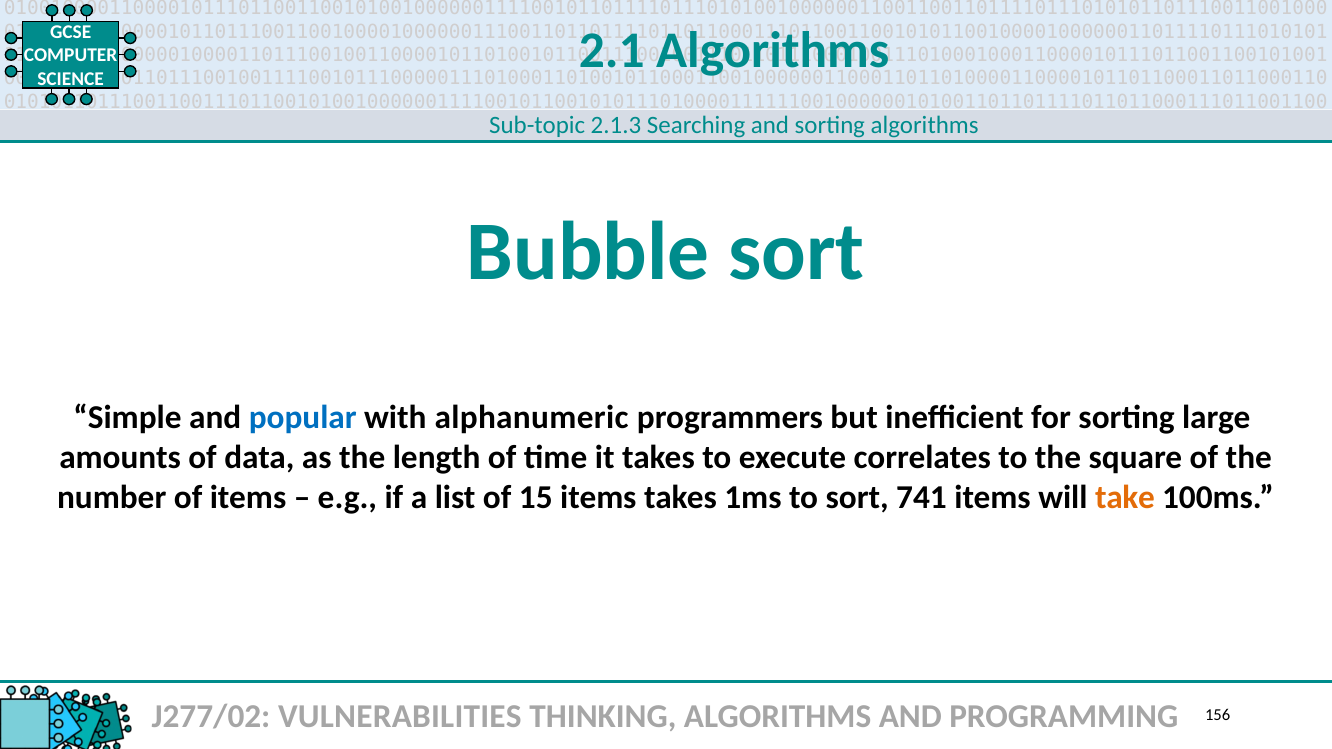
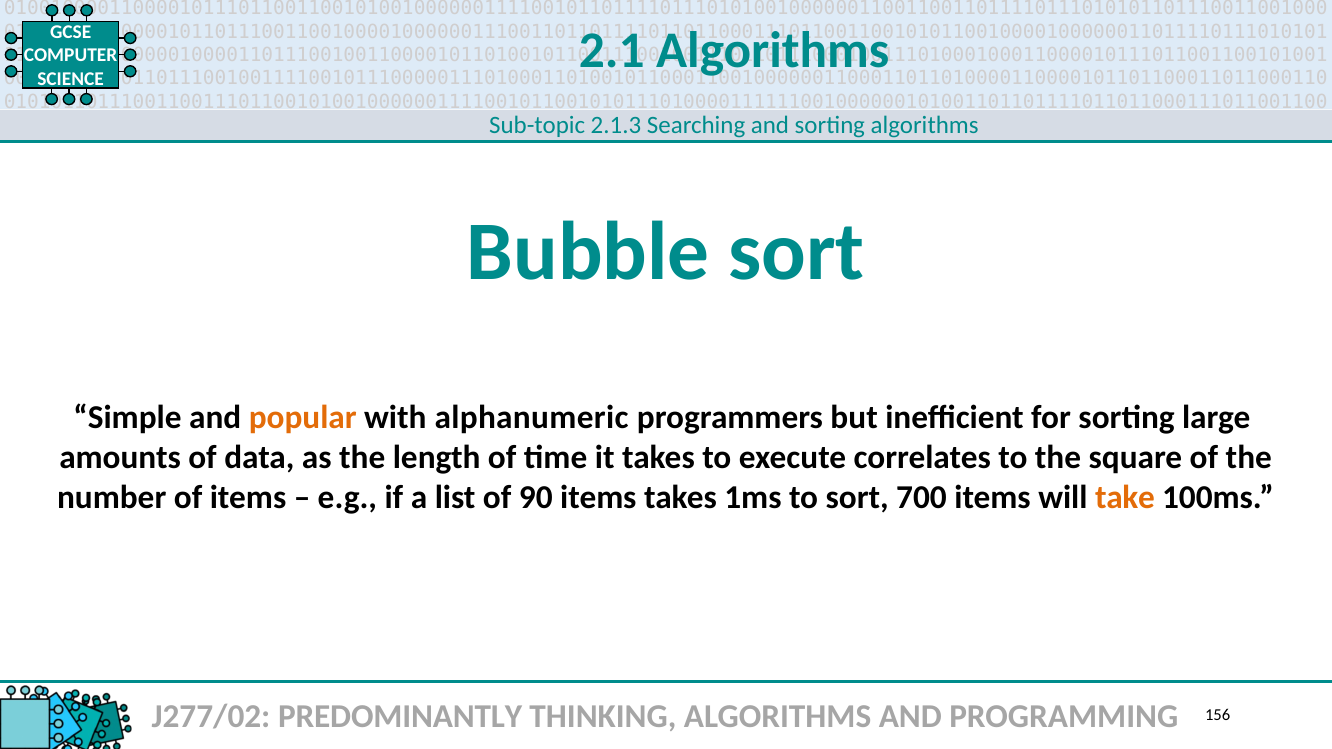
popular colour: blue -> orange
15: 15 -> 90
741: 741 -> 700
VULNERABILITIES: VULNERABILITIES -> PREDOMINANTLY
